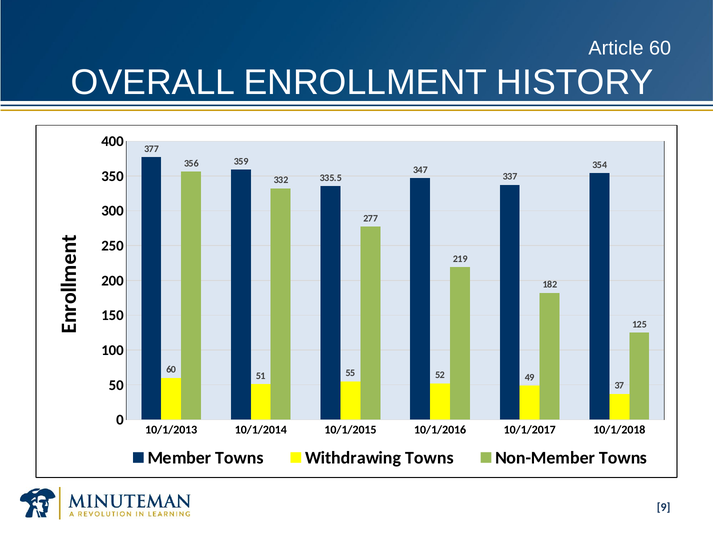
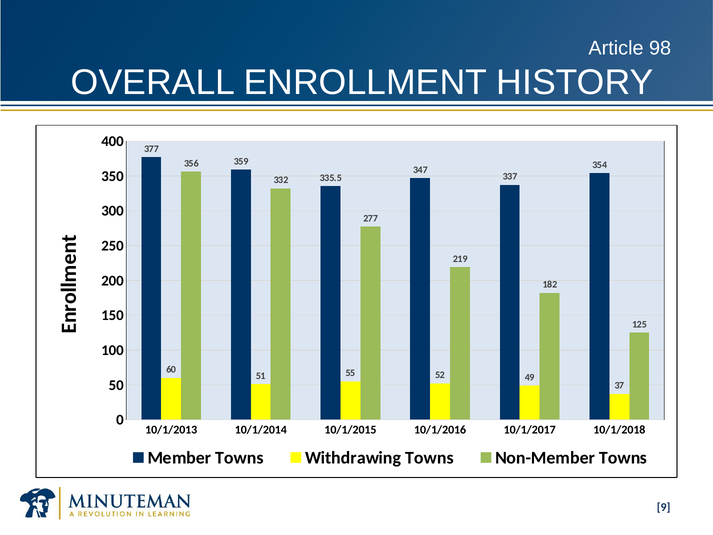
Article 60: 60 -> 98
